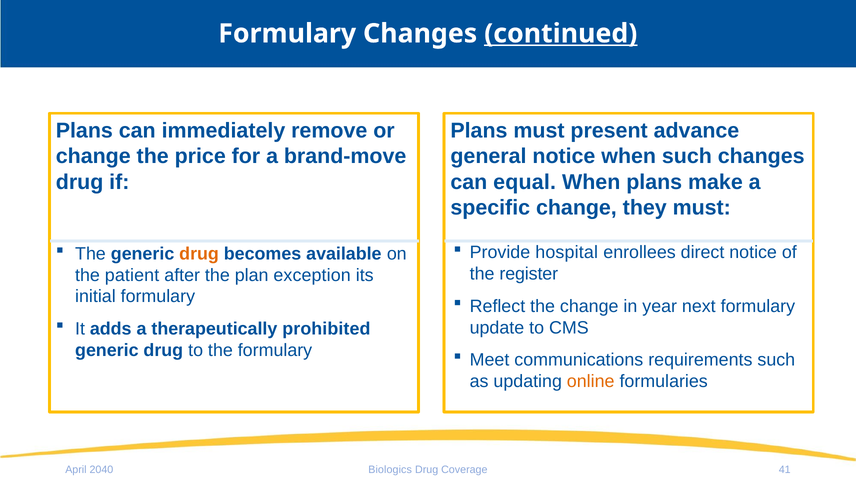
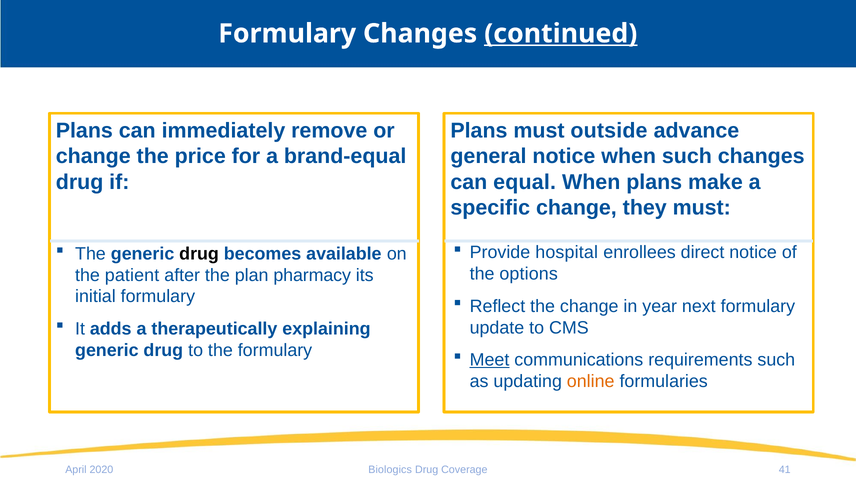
present: present -> outside
brand-move: brand-move -> brand-equal
drug at (199, 253) colour: orange -> black
register: register -> options
exception: exception -> pharmacy
prohibited: prohibited -> explaining
Meet underline: none -> present
2040: 2040 -> 2020
